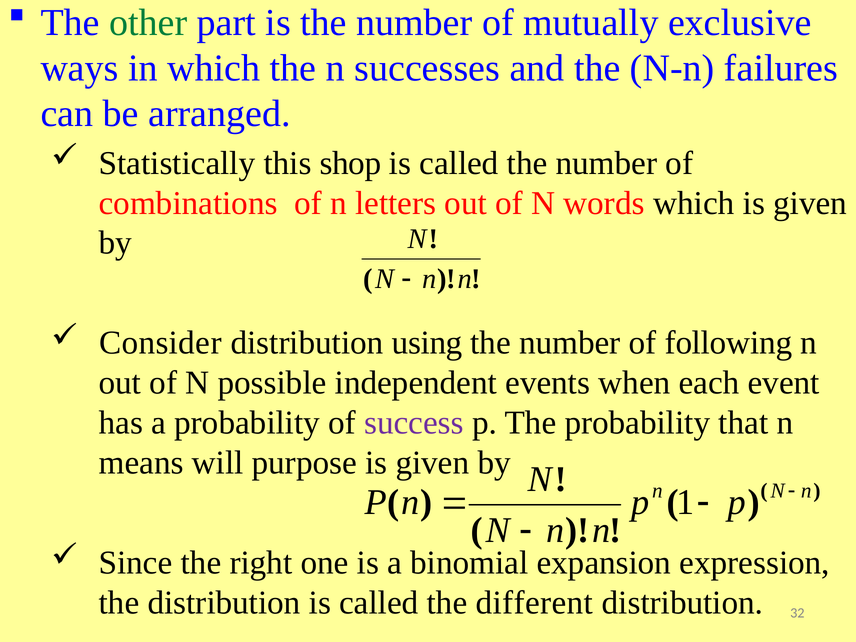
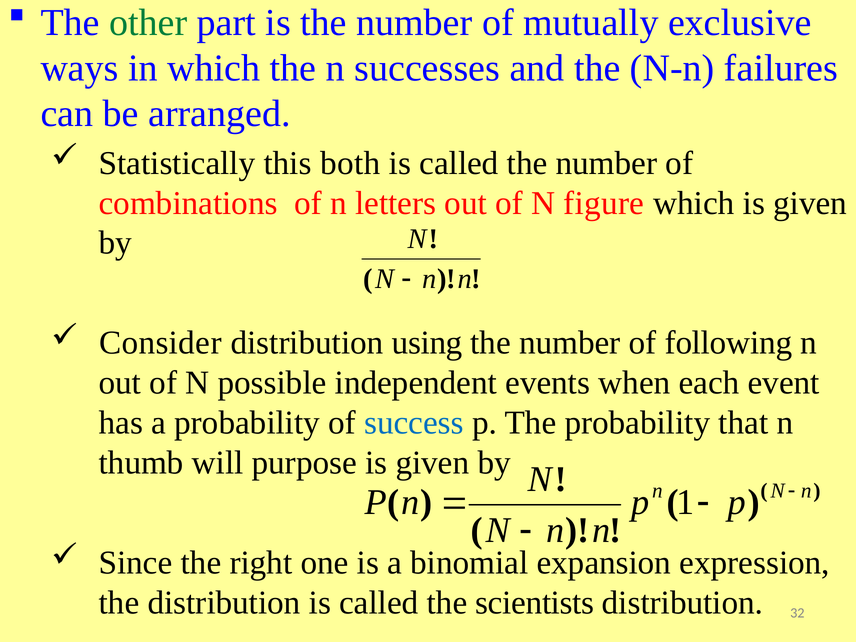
shop: shop -> both
words: words -> figure
success colour: purple -> blue
means: means -> thumb
different: different -> scientists
